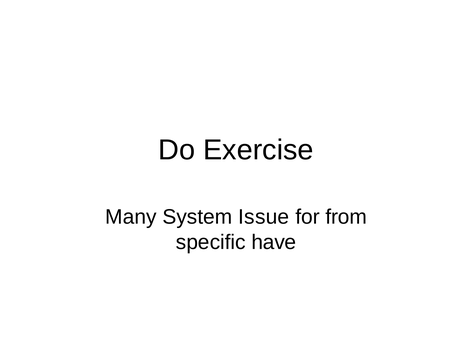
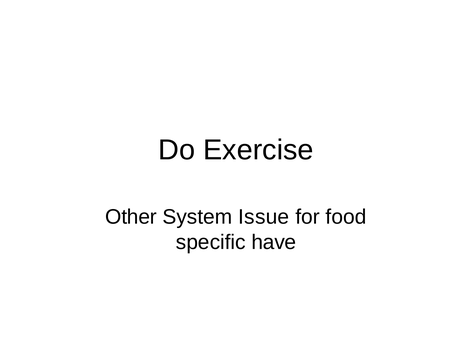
Many: Many -> Other
from: from -> food
